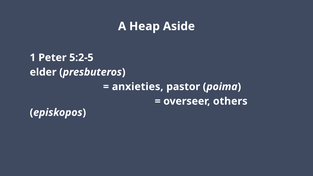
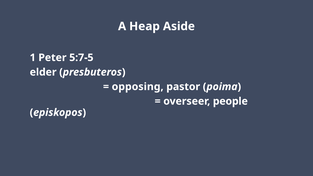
5:2-5: 5:2-5 -> 5:7-5
anxieties: anxieties -> opposing
others: others -> people
